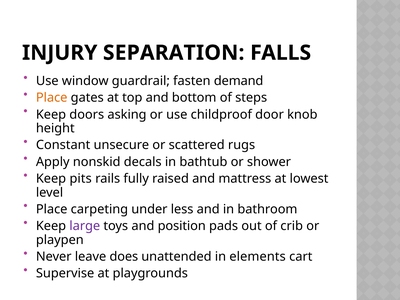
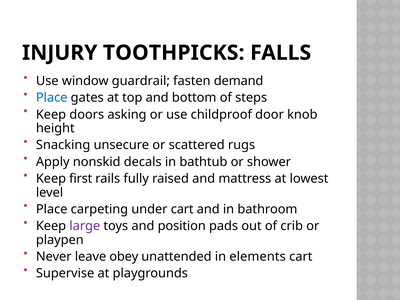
SEPARATION: SEPARATION -> TOOTHPICKS
Place at (52, 98) colour: orange -> blue
Constant: Constant -> Snacking
pits: pits -> first
under less: less -> cart
does: does -> obey
